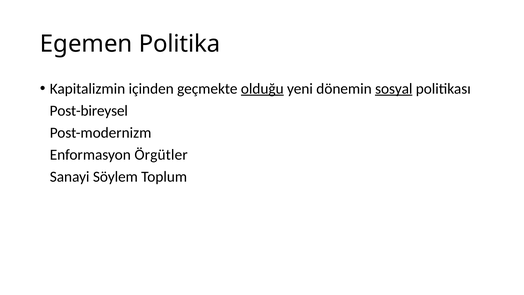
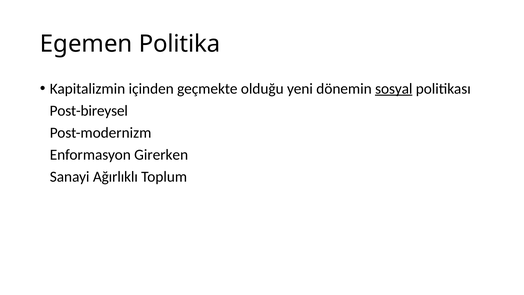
olduğu underline: present -> none
Örgütler: Örgütler -> Girerken
Söylem: Söylem -> Ağırlıklı
